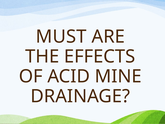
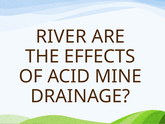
MUST: MUST -> RIVER
